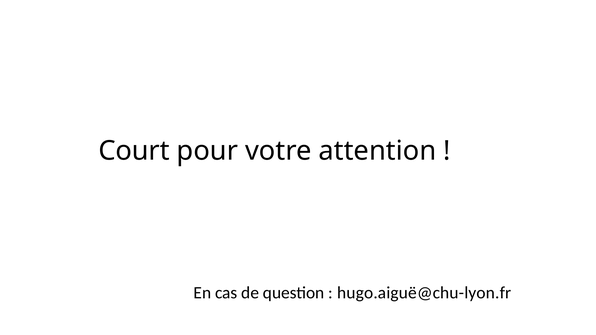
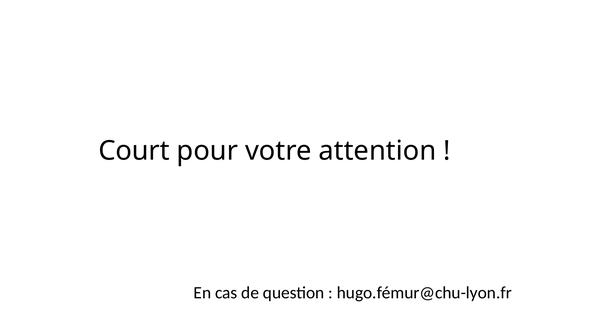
hugo.aiguë@chu-lyon.fr: hugo.aiguë@chu-lyon.fr -> hugo.fémur@chu-lyon.fr
